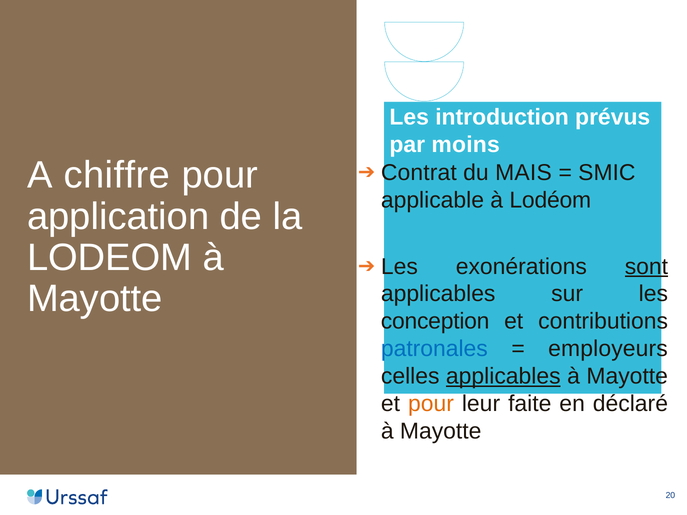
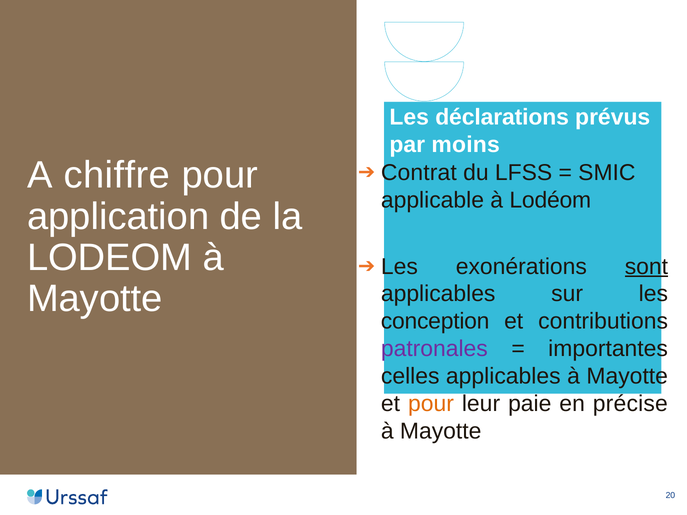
introduction: introduction -> déclarations
MAIS: MAIS -> LFSS
patronales colour: blue -> purple
employeurs: employeurs -> importantes
applicables at (503, 377) underline: present -> none
faite: faite -> paie
déclaré: déclaré -> précise
